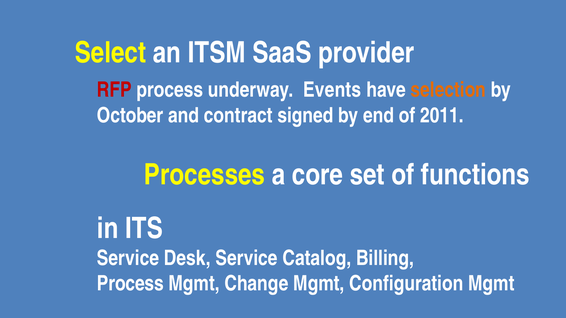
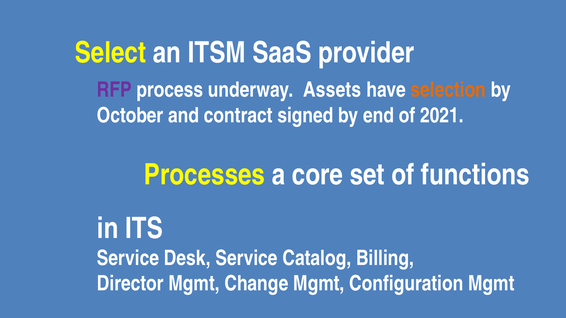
RFP colour: red -> purple
Events: Events -> Assets
2011: 2011 -> 2021
Process at (130, 284): Process -> Director
